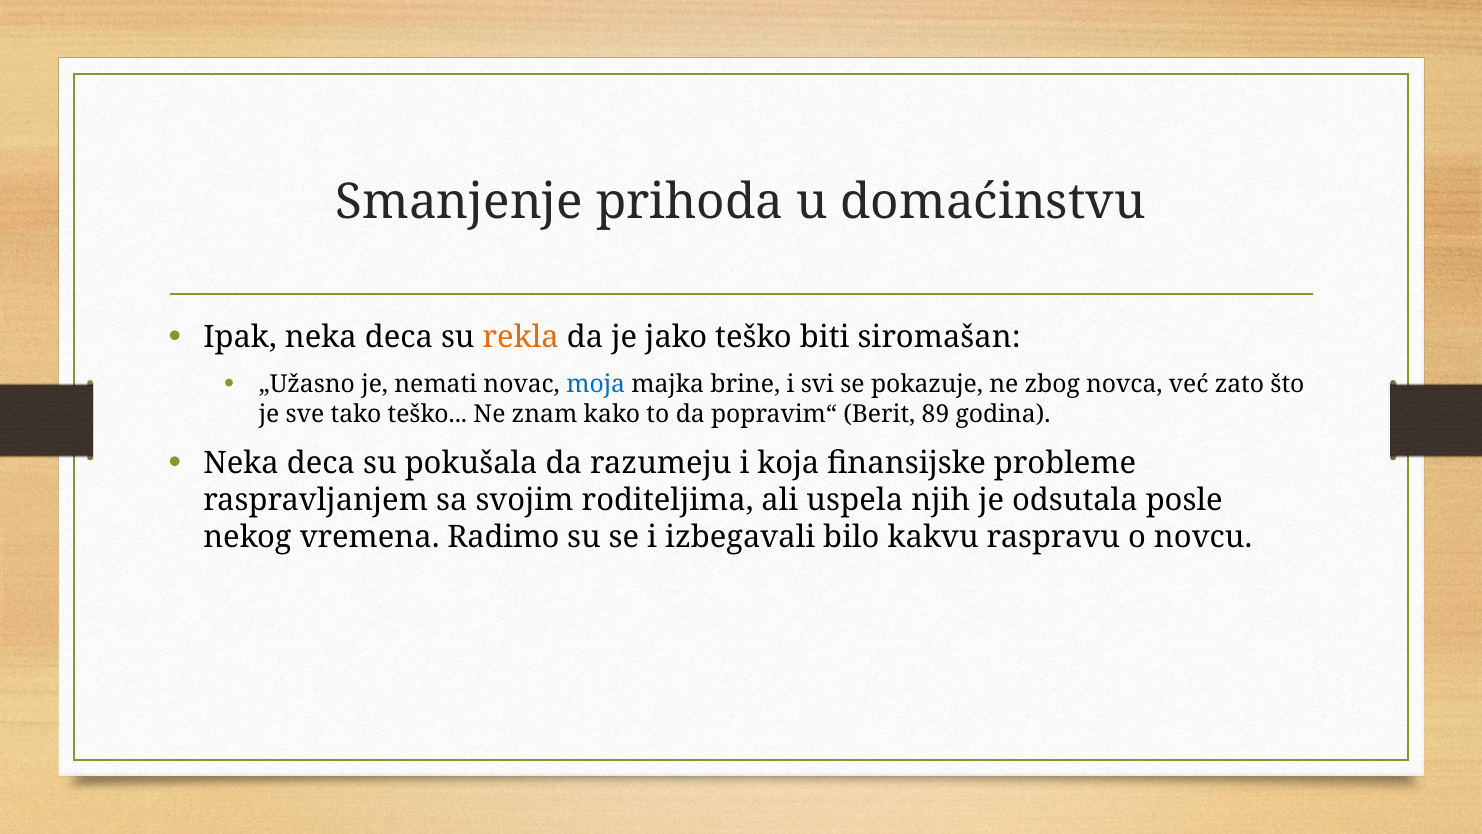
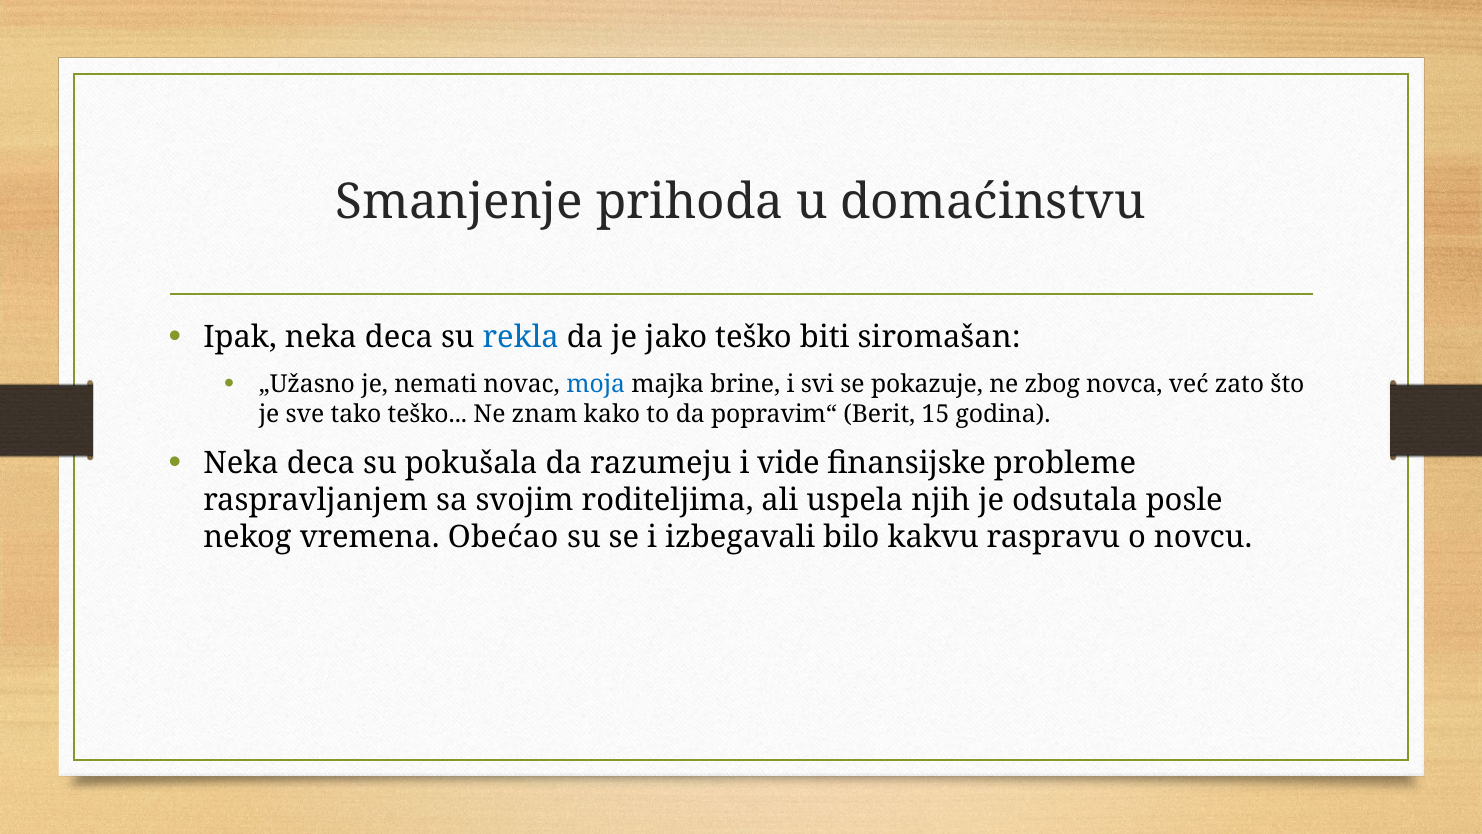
rekla colour: orange -> blue
89: 89 -> 15
koja: koja -> vide
Radimo: Radimo -> Obećao
